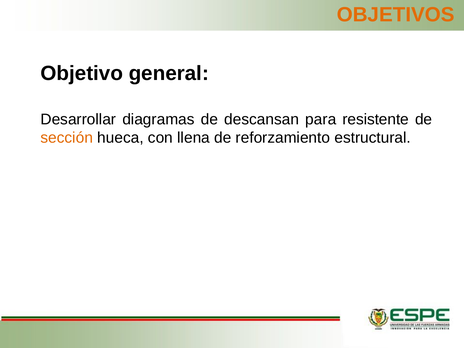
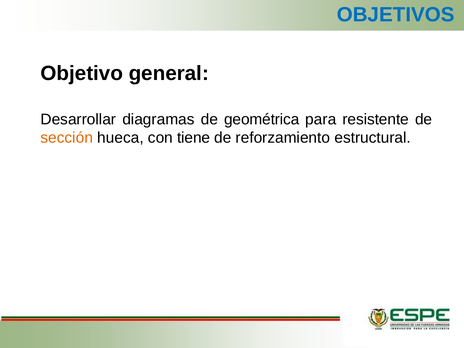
OBJETIVOS colour: orange -> blue
descansan: descansan -> geométrica
llena: llena -> tiene
